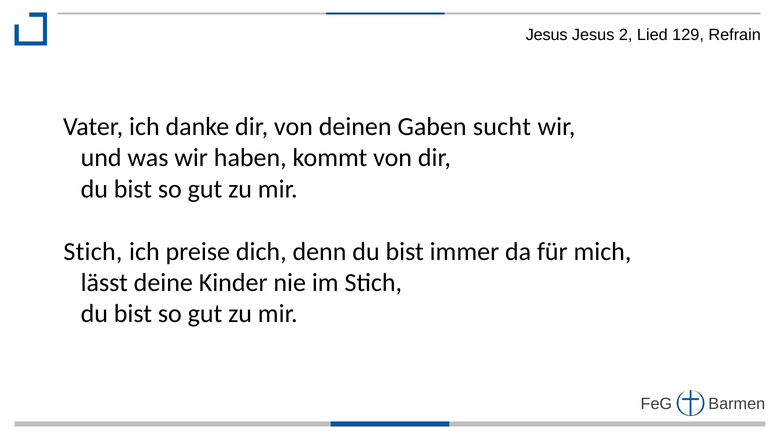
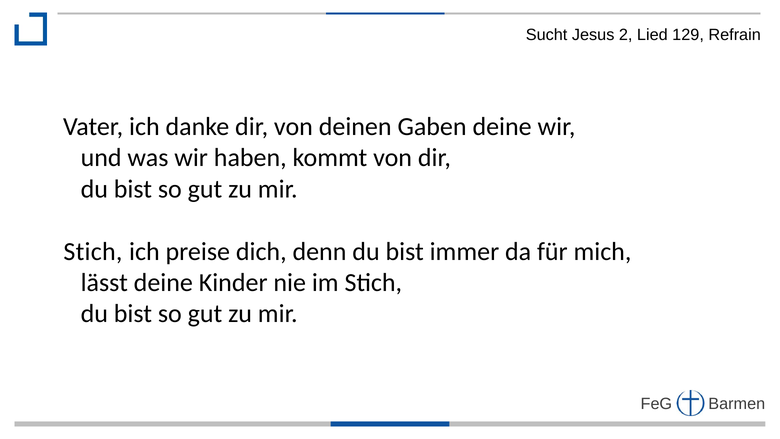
Jesus at (547, 35): Jesus -> Sucht
Gaben sucht: sucht -> deine
